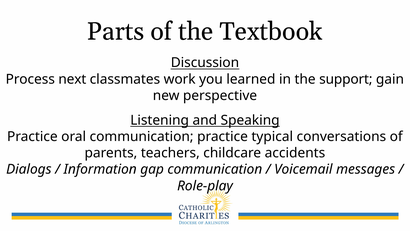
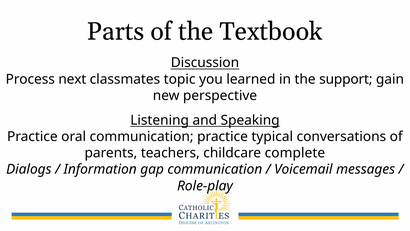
work: work -> topic
accidents: accidents -> complete
